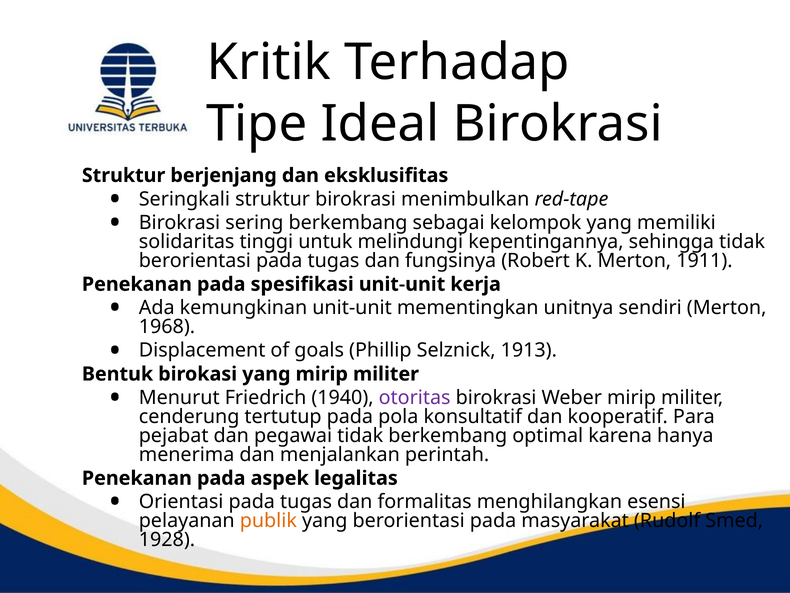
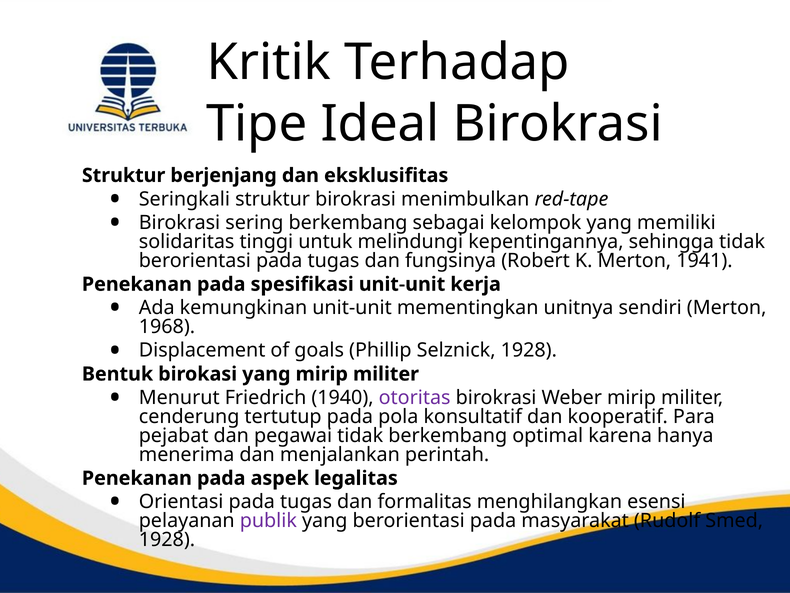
1911: 1911 -> 1941
Selznick 1913: 1913 -> 1928
publik colour: orange -> purple
